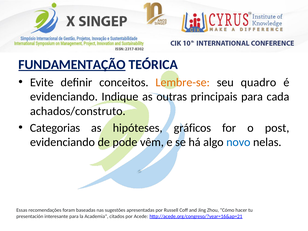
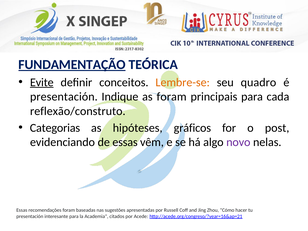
Evite underline: none -> present
evidenciando at (64, 97): evidenciando -> presentación
as outras: outras -> foram
achados/construto: achados/construto -> reflexão/construto
de pode: pode -> essas
novo colour: blue -> purple
